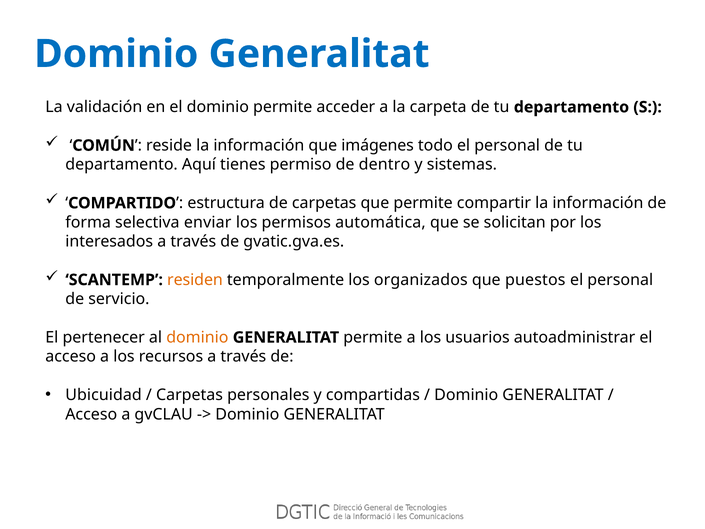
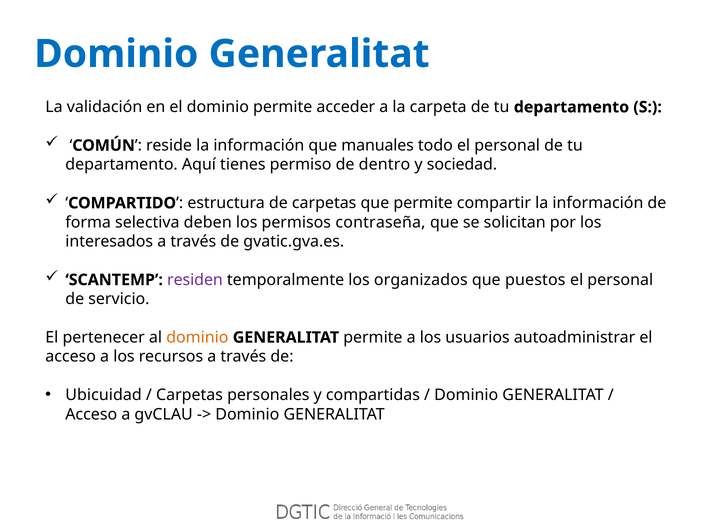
imágenes: imágenes -> manuales
sistemas: sistemas -> sociedad
enviar: enviar -> deben
automática: automática -> contraseña
residen colour: orange -> purple
